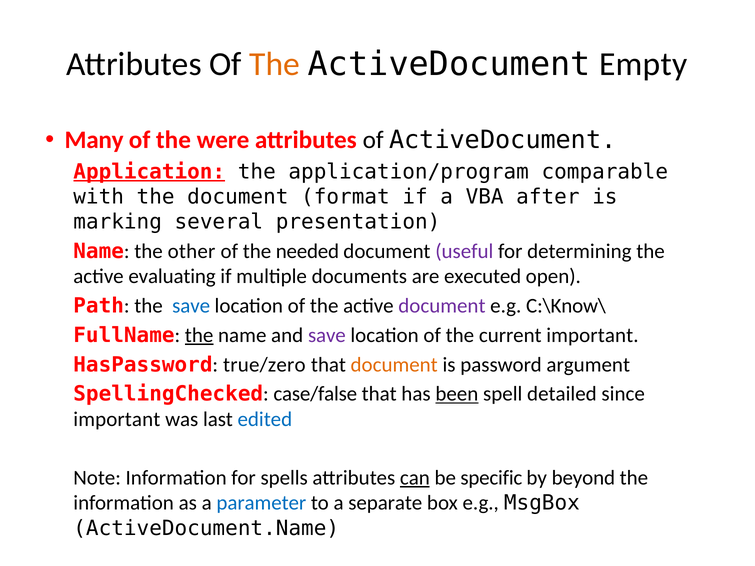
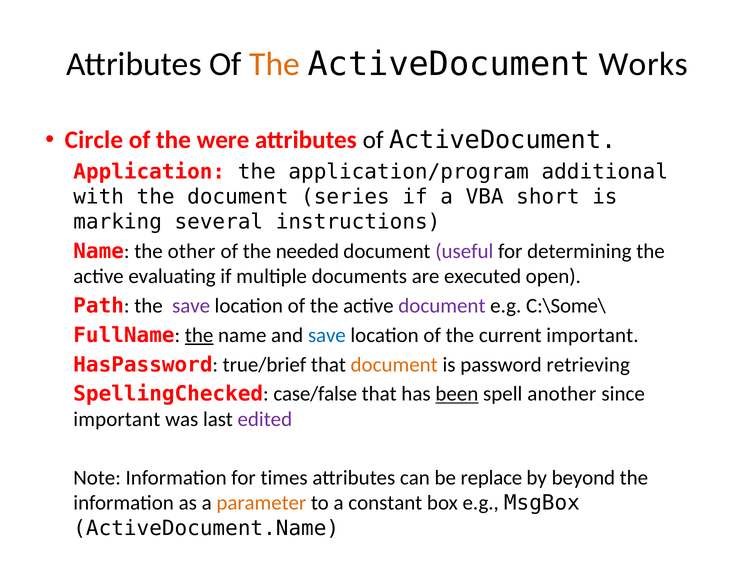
Empty: Empty -> Works
Many: Many -> Circle
Application underline: present -> none
comparable: comparable -> additional
format: format -> series
after: after -> short
presentation: presentation -> instructions
save at (191, 306) colour: blue -> purple
C:\Know\: C:\Know\ -> C:\Some\
save at (327, 335) colour: purple -> blue
true/zero: true/zero -> true/brief
argument: argument -> retrieving
detailed: detailed -> another
edited colour: blue -> purple
spells: spells -> times
can underline: present -> none
specific: specific -> replace
parameter colour: blue -> orange
separate: separate -> constant
